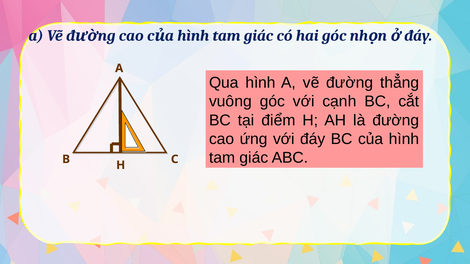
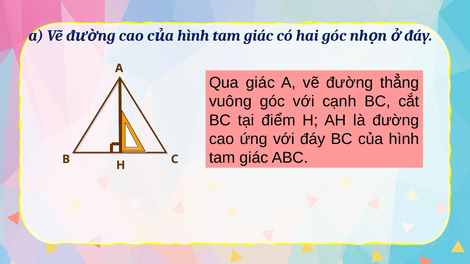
Qua hình: hình -> giác
